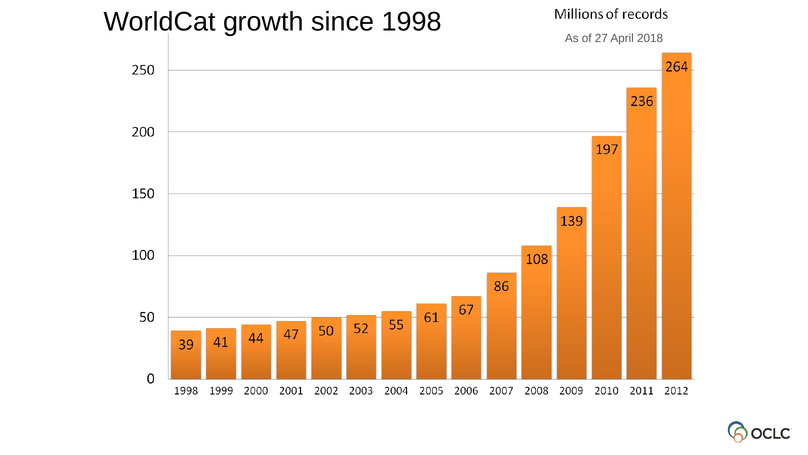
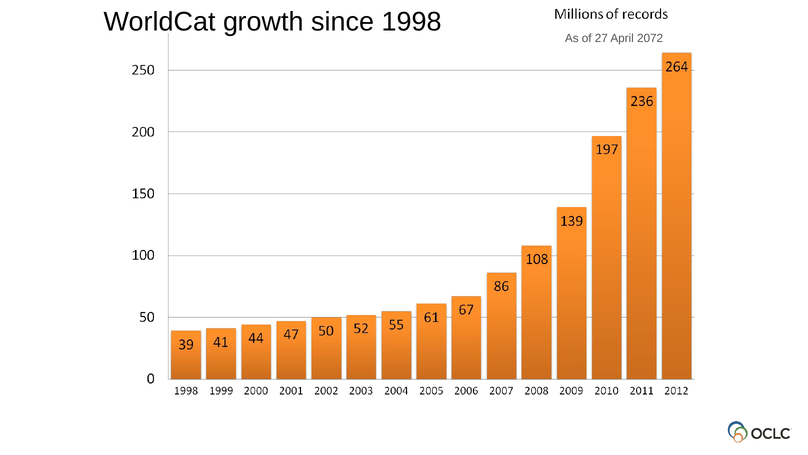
2018: 2018 -> 2072
